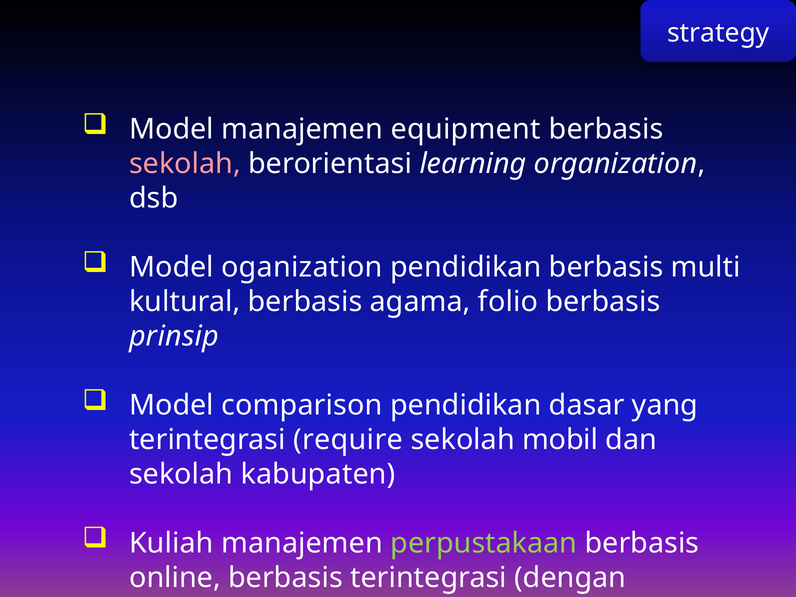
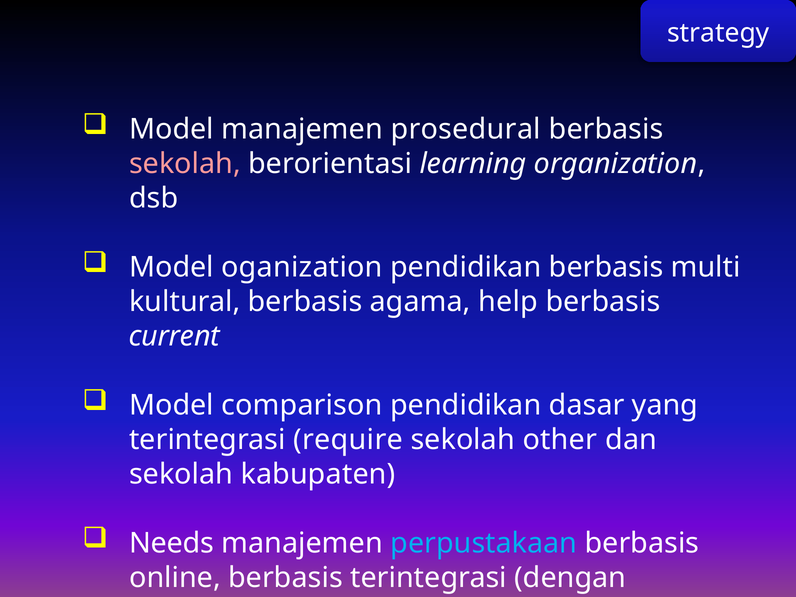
equipment: equipment -> prosedural
folio: folio -> help
prinsip: prinsip -> current
mobil: mobil -> other
Kuliah: Kuliah -> Needs
perpustakaan colour: light green -> light blue
